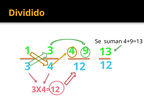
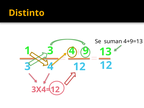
Dividido: Dividido -> Distinto
